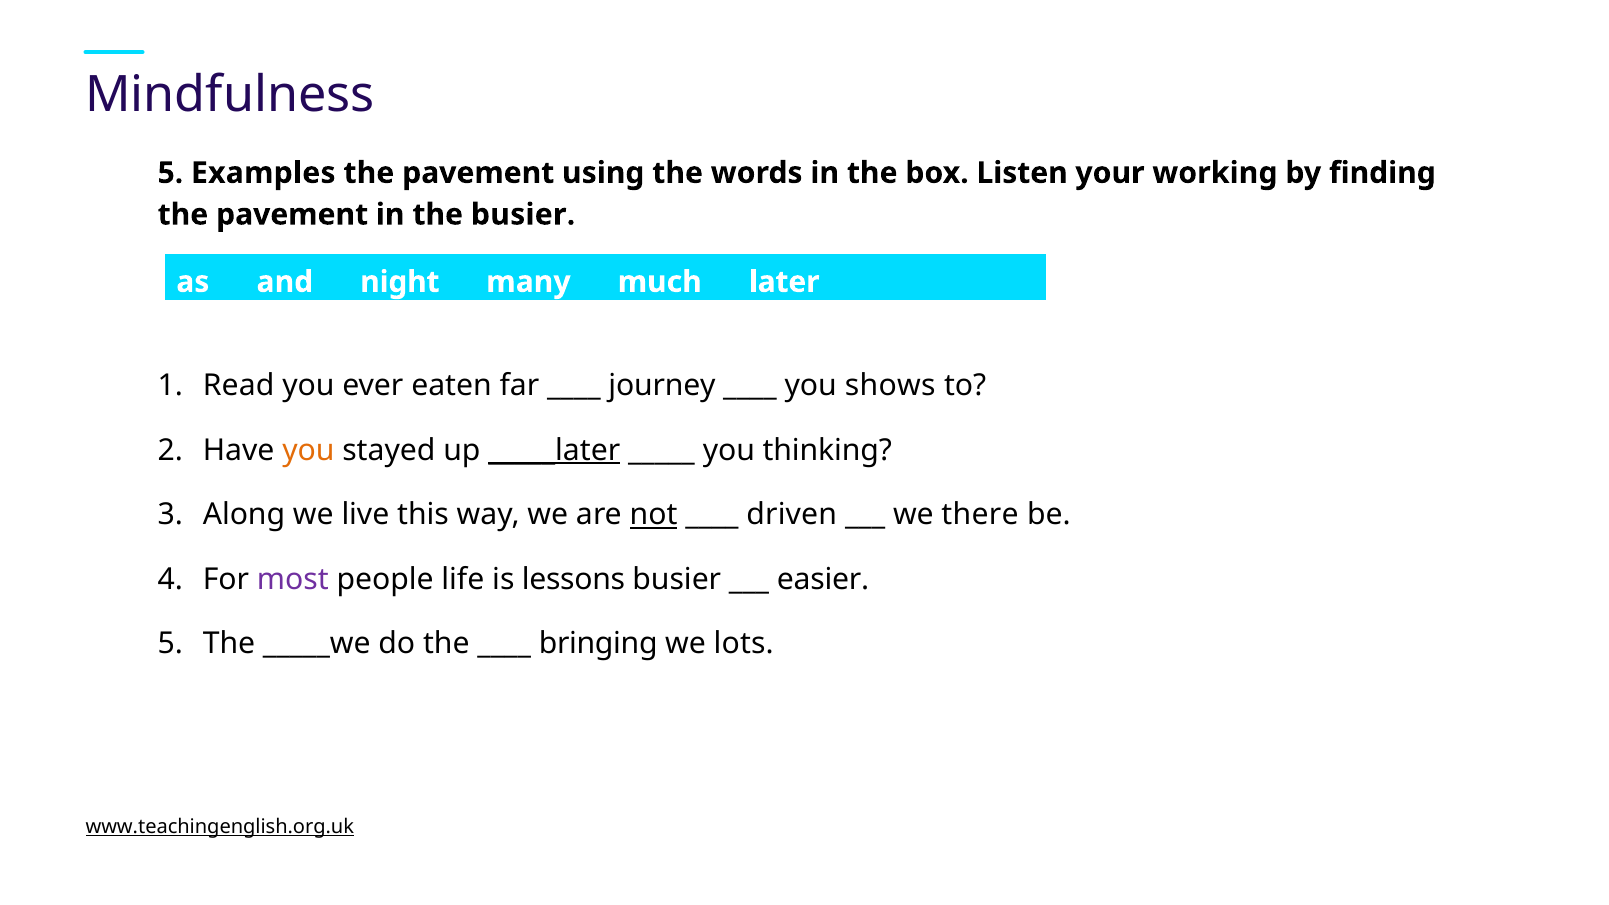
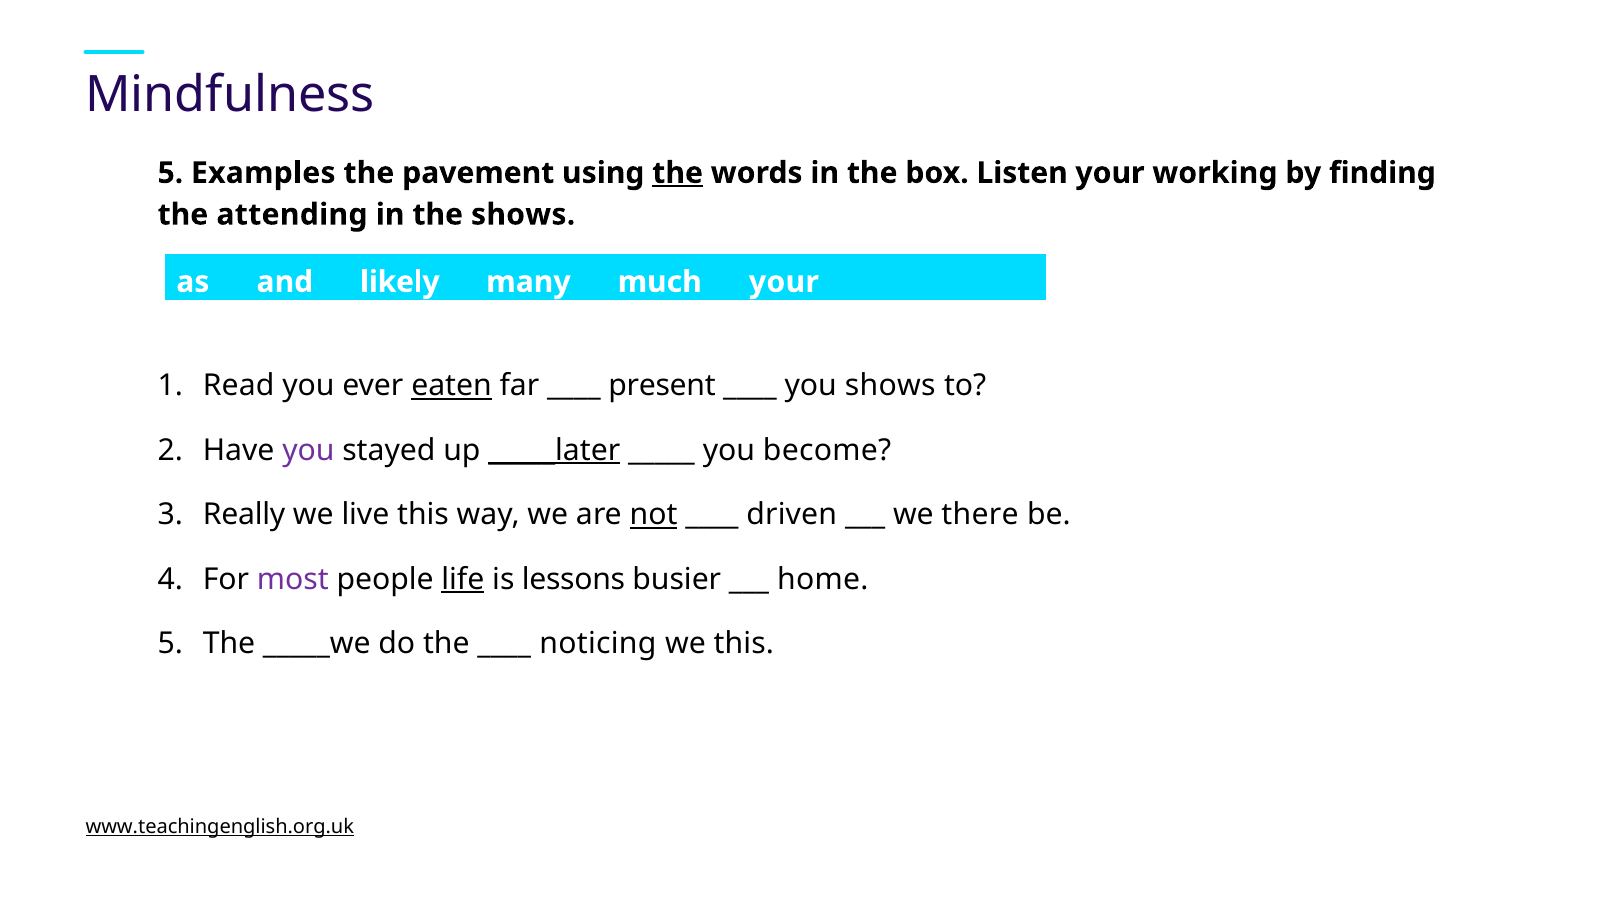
the at (678, 173) underline: none -> present
pavement at (292, 215): pavement -> attending
the busier: busier -> shows
night: night -> likely
much later: later -> your
eaten underline: none -> present
journey: journey -> present
you at (308, 450) colour: orange -> purple
thinking: thinking -> become
Along: Along -> Really
life underline: none -> present
easier: easier -> home
bringing: bringing -> noticing
we lots: lots -> this
